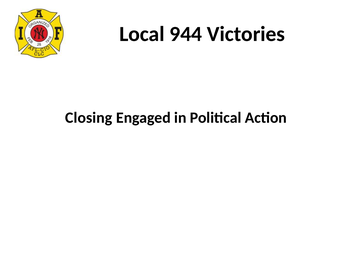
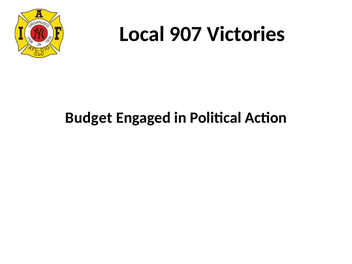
944: 944 -> 907
Closing: Closing -> Budget
